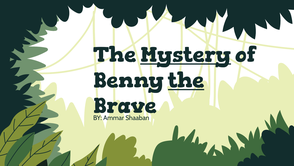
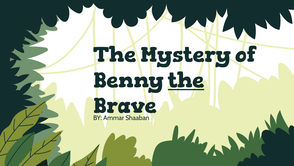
Mystery underline: present -> none
